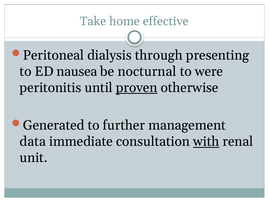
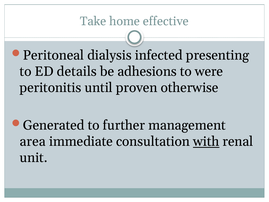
through: through -> infected
nausea: nausea -> details
nocturnal: nocturnal -> adhesions
proven underline: present -> none
data: data -> area
